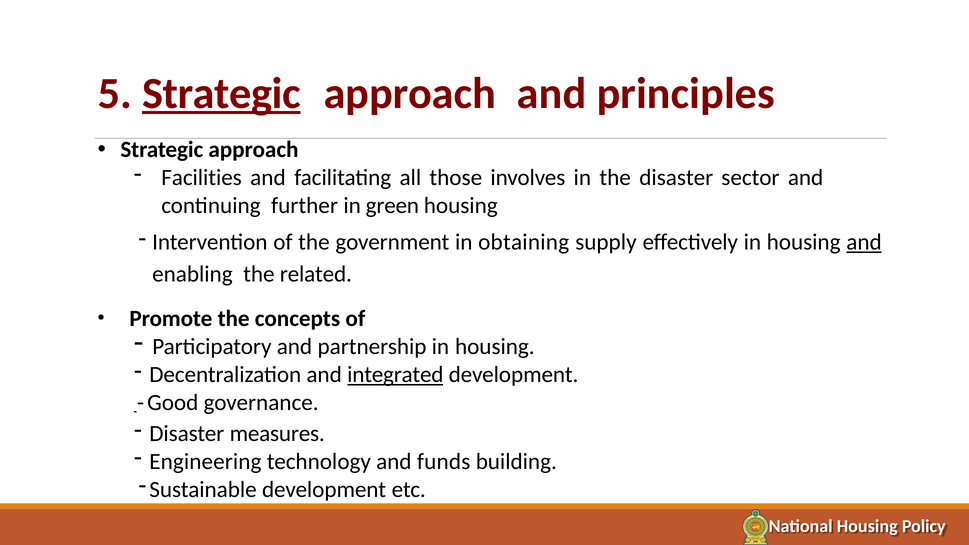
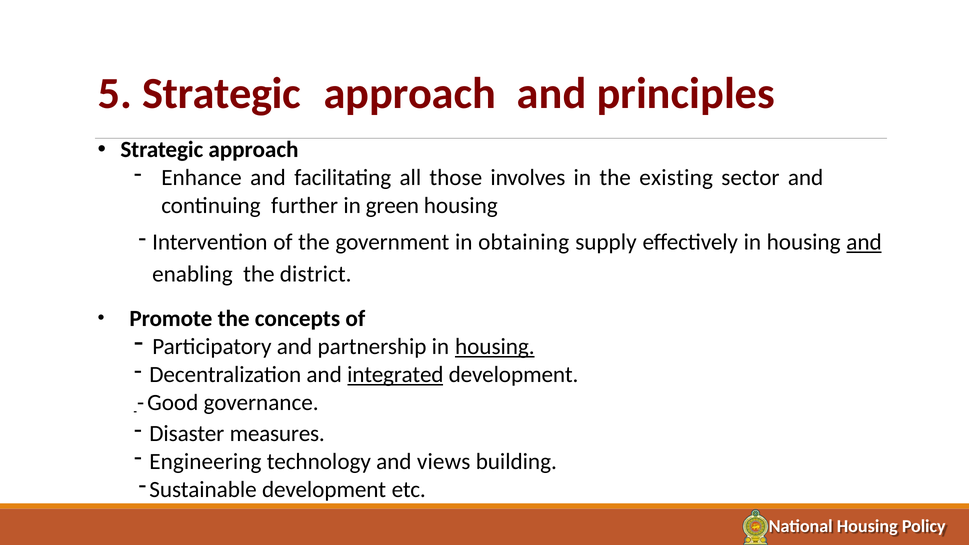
Strategic at (222, 93) underline: present -> none
Facilities: Facilities -> Enhance
the disaster: disaster -> existing
related: related -> district
housing at (495, 347) underline: none -> present
funds: funds -> views
